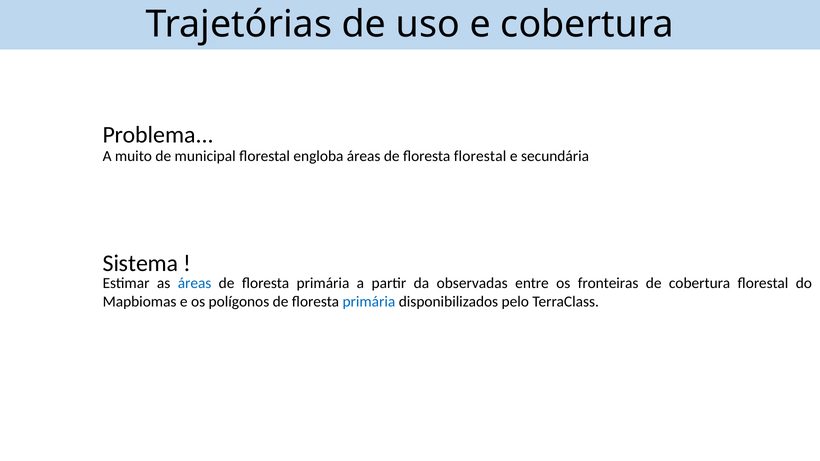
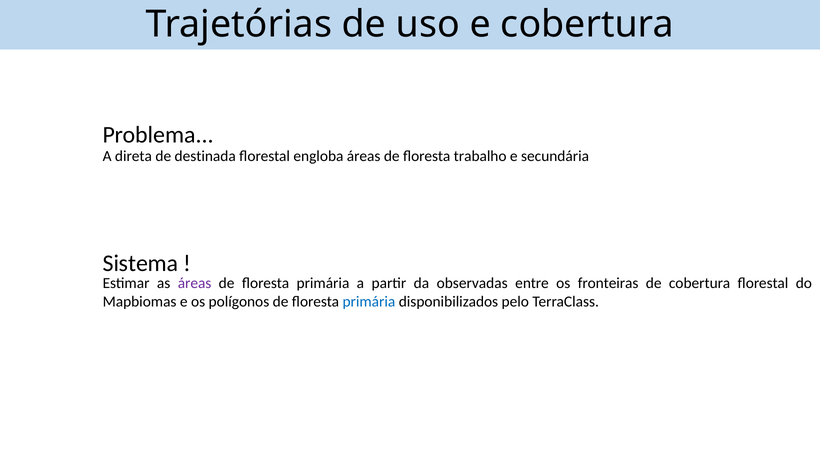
muito: muito -> direta
municipal: municipal -> destinada
floresta florestal: florestal -> trabalho
áreas at (195, 283) colour: blue -> purple
